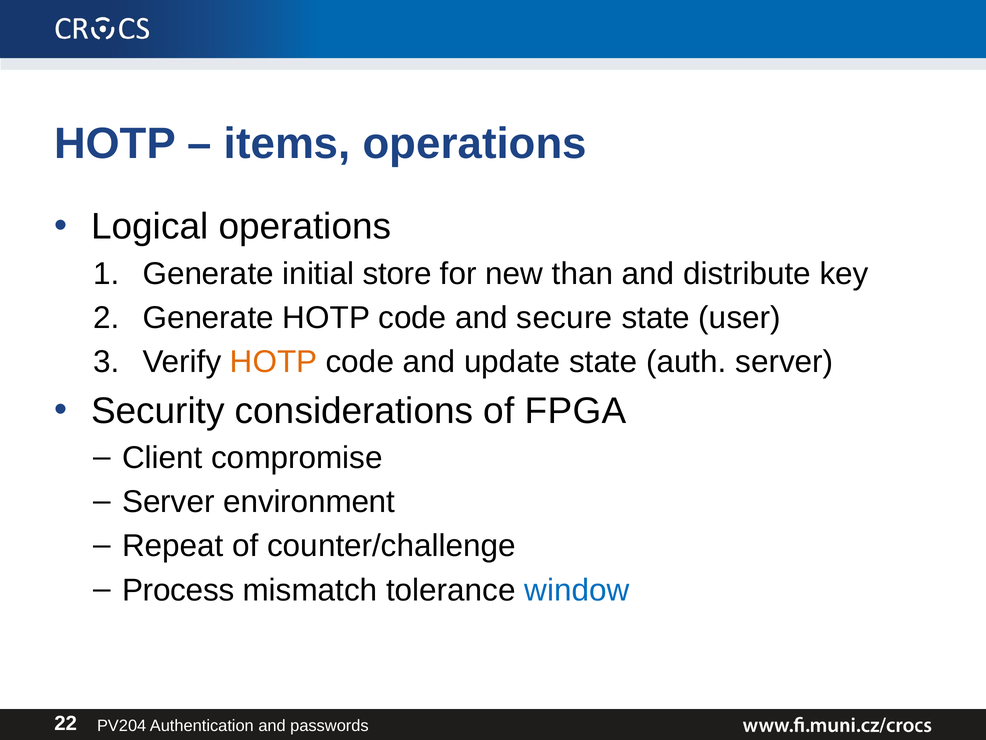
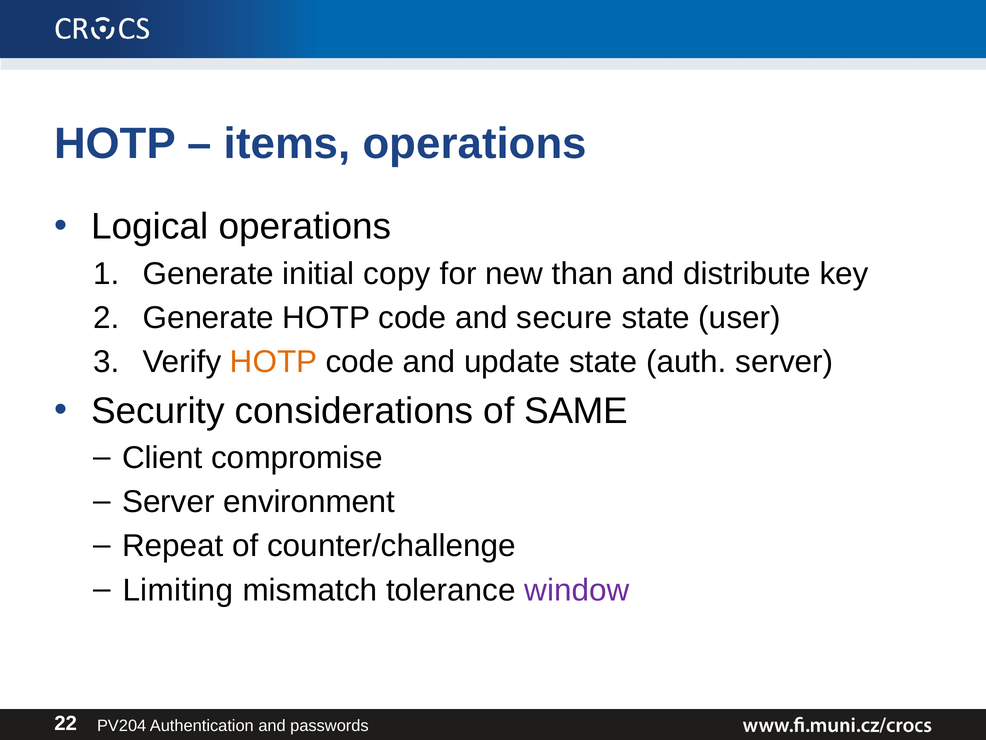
store: store -> copy
FPGA: FPGA -> SAME
Process: Process -> Limiting
window colour: blue -> purple
